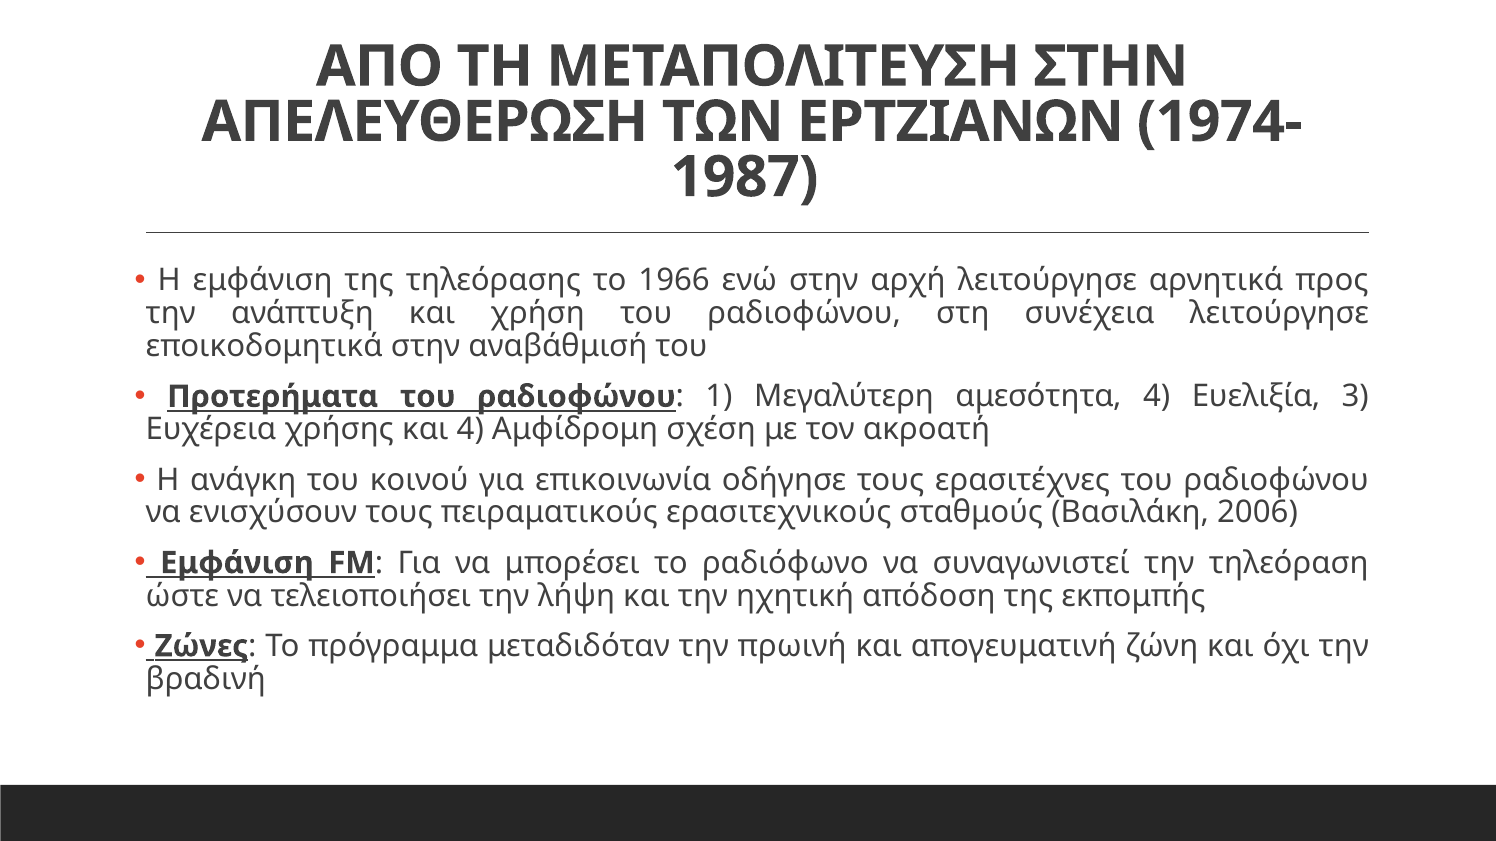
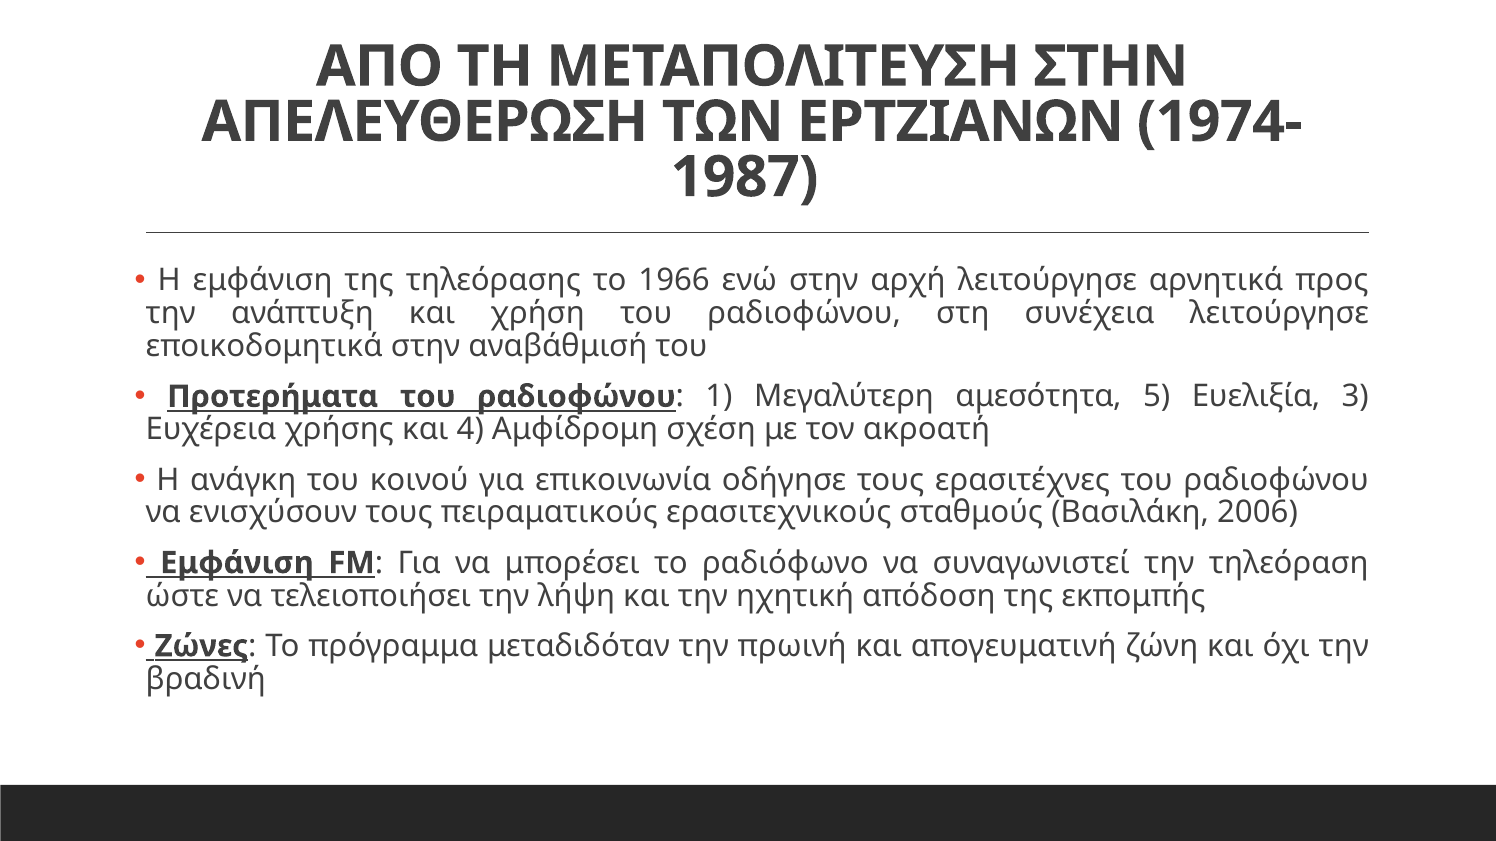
αμεσότητα 4: 4 -> 5
